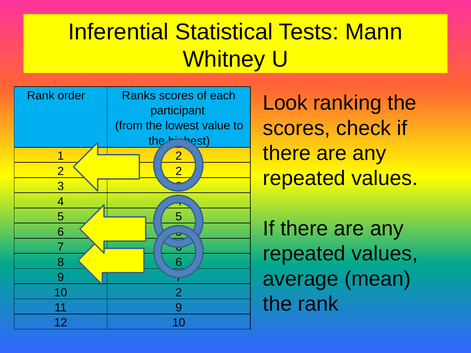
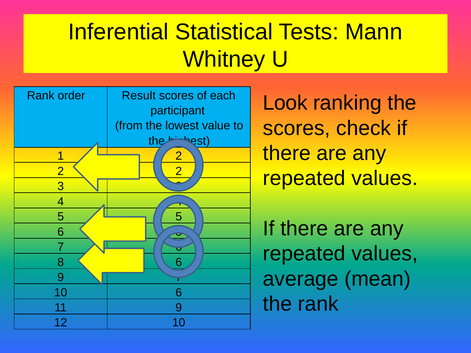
Ranks: Ranks -> Result
10 2: 2 -> 6
